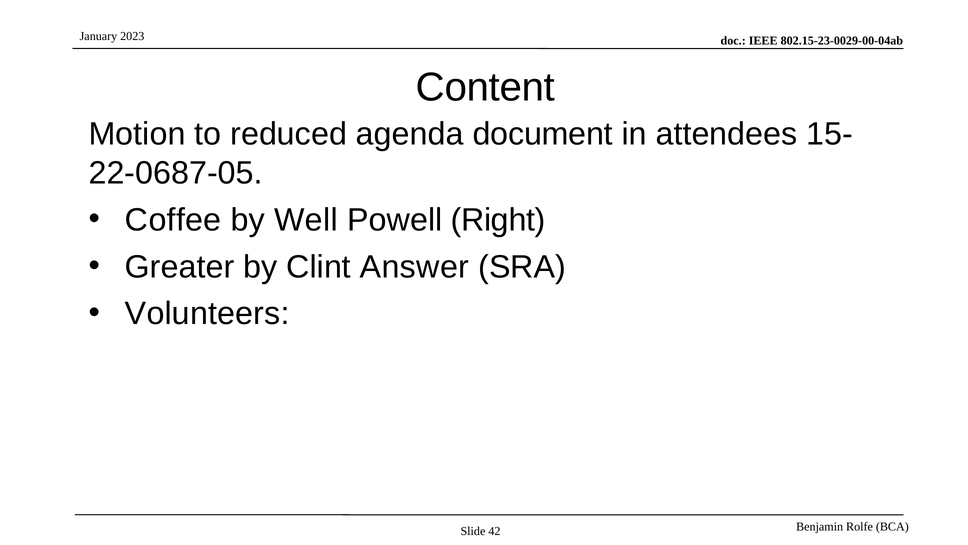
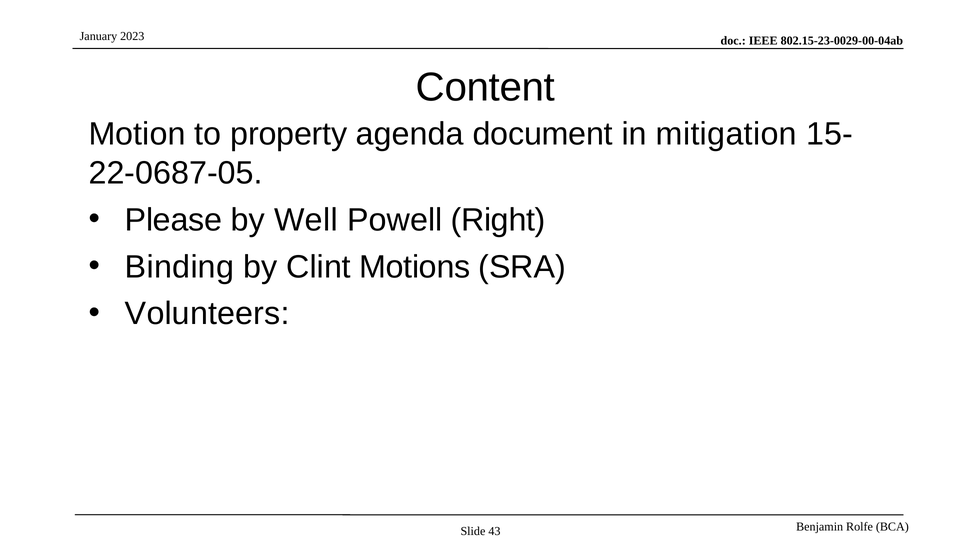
reduced: reduced -> property
attendees: attendees -> mitigation
Coffee: Coffee -> Please
Greater: Greater -> Binding
Answer: Answer -> Motions
42: 42 -> 43
